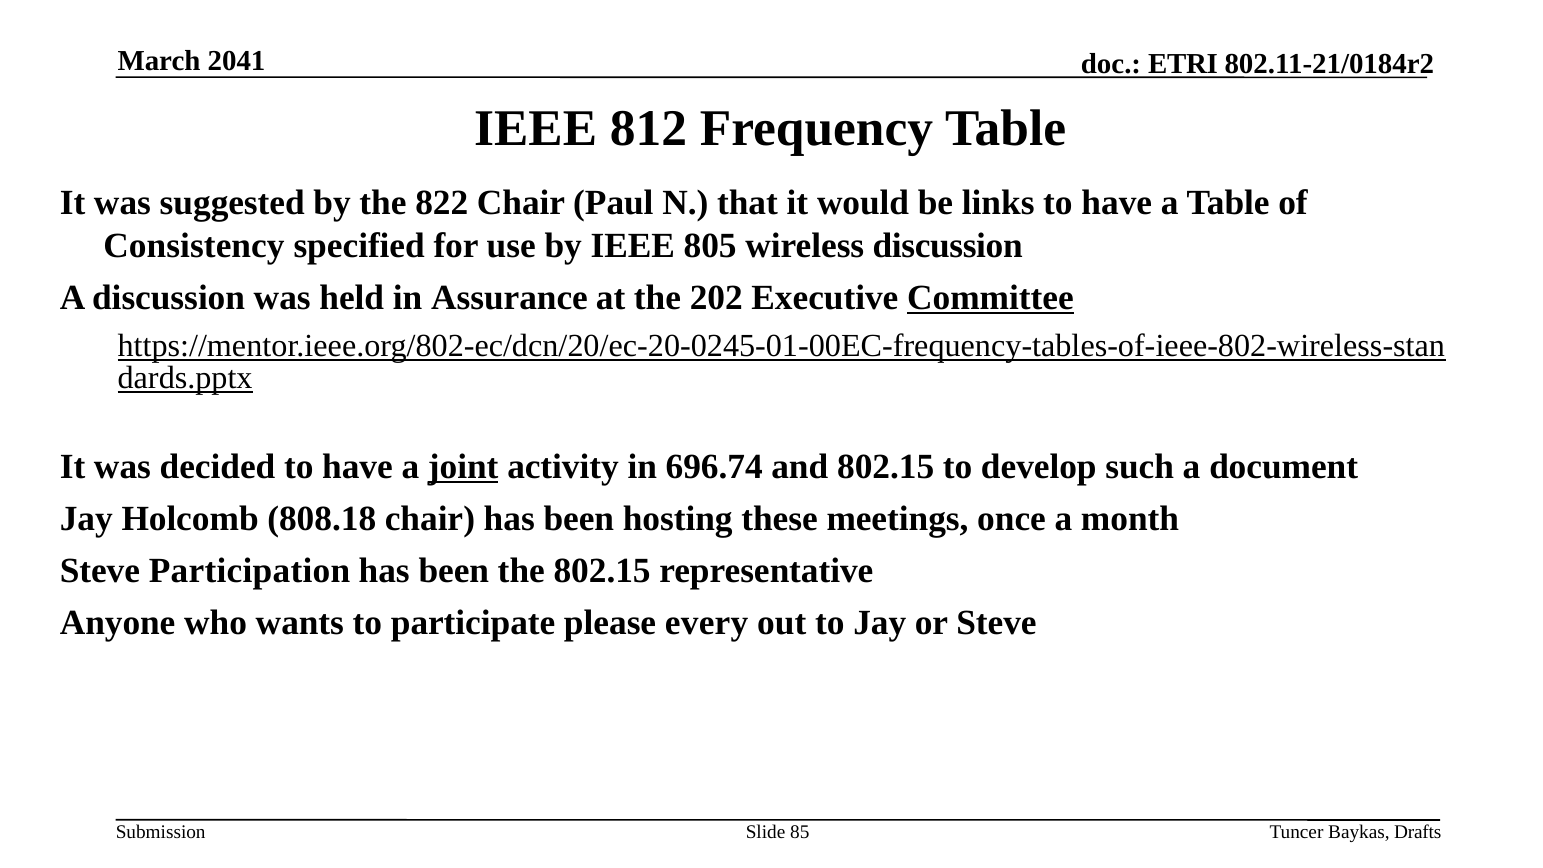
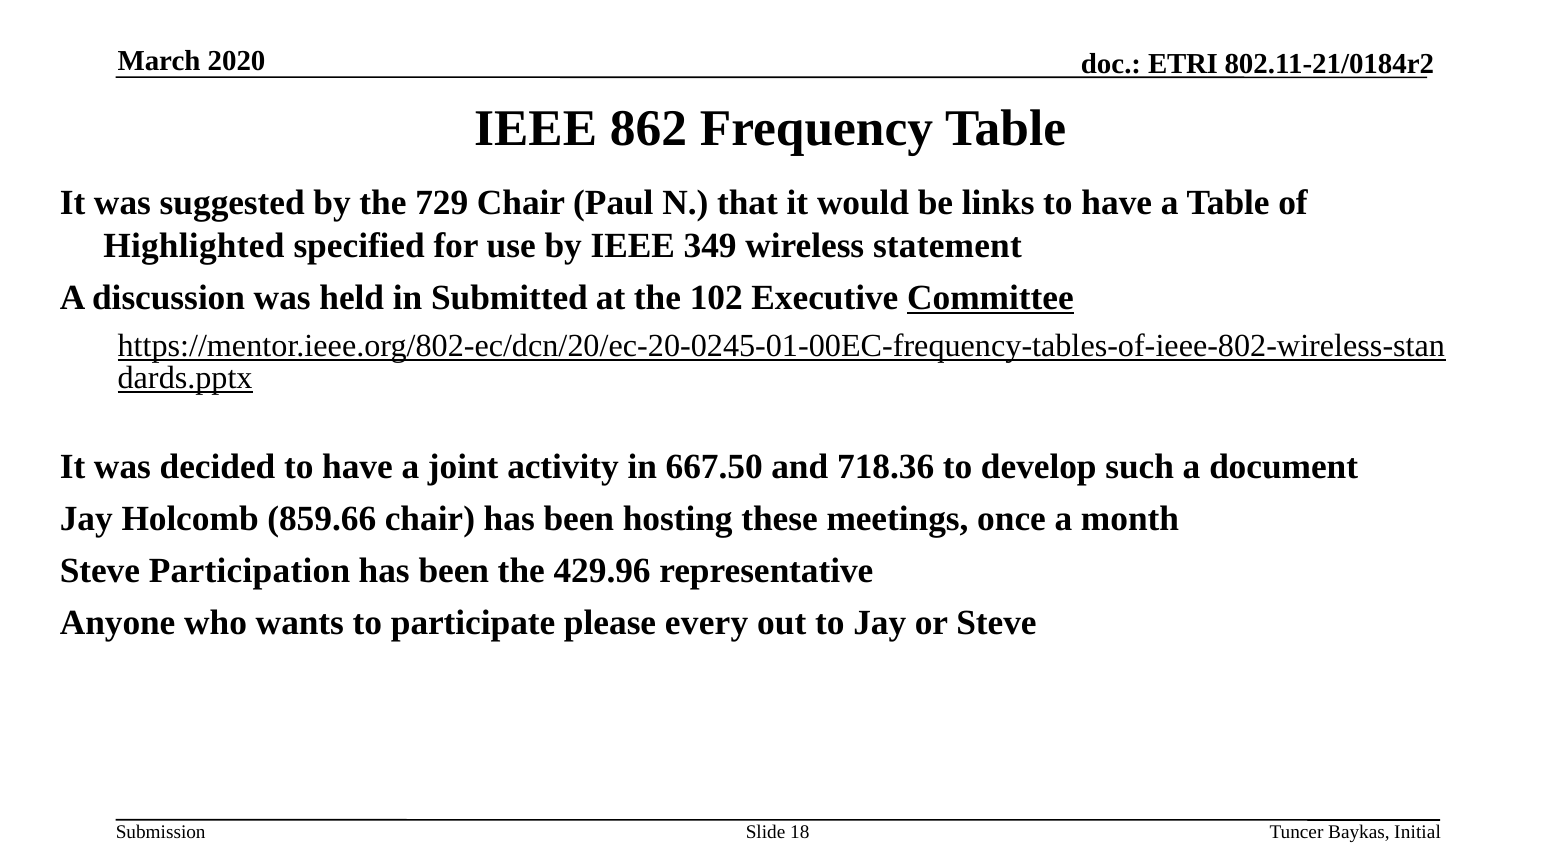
2041: 2041 -> 2020
812: 812 -> 862
822: 822 -> 729
Consistency: Consistency -> Highlighted
805: 805 -> 349
wireless discussion: discussion -> statement
Assurance: Assurance -> Submitted
202: 202 -> 102
joint underline: present -> none
696.74: 696.74 -> 667.50
and 802.15: 802.15 -> 718.36
808.18: 808.18 -> 859.66
the 802.15: 802.15 -> 429.96
85: 85 -> 18
Drafts: Drafts -> Initial
